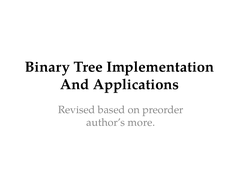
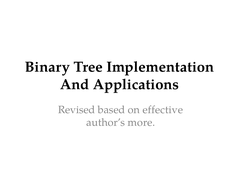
preorder: preorder -> effective
